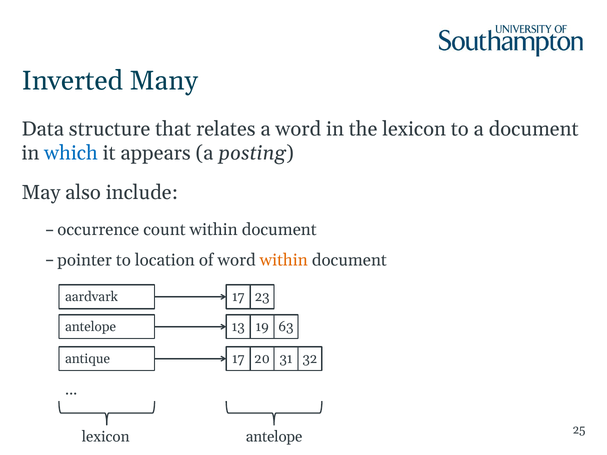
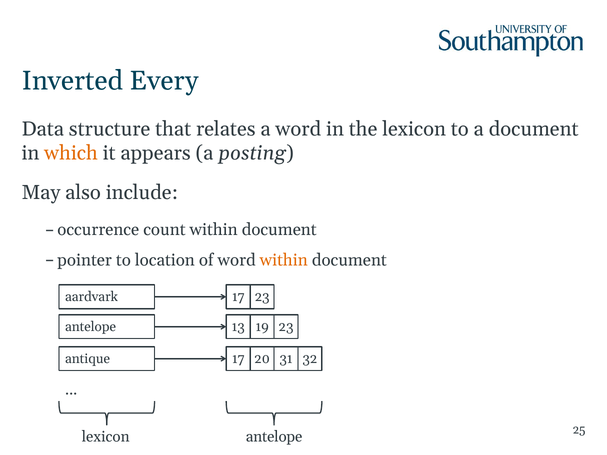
Many: Many -> Every
which colour: blue -> orange
19 63: 63 -> 23
